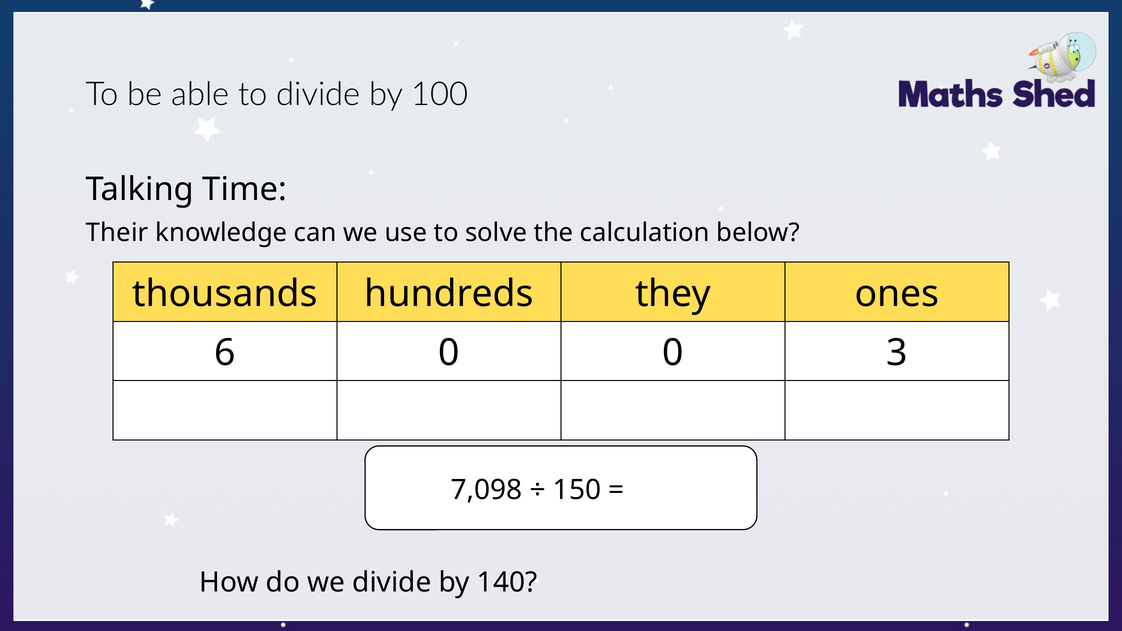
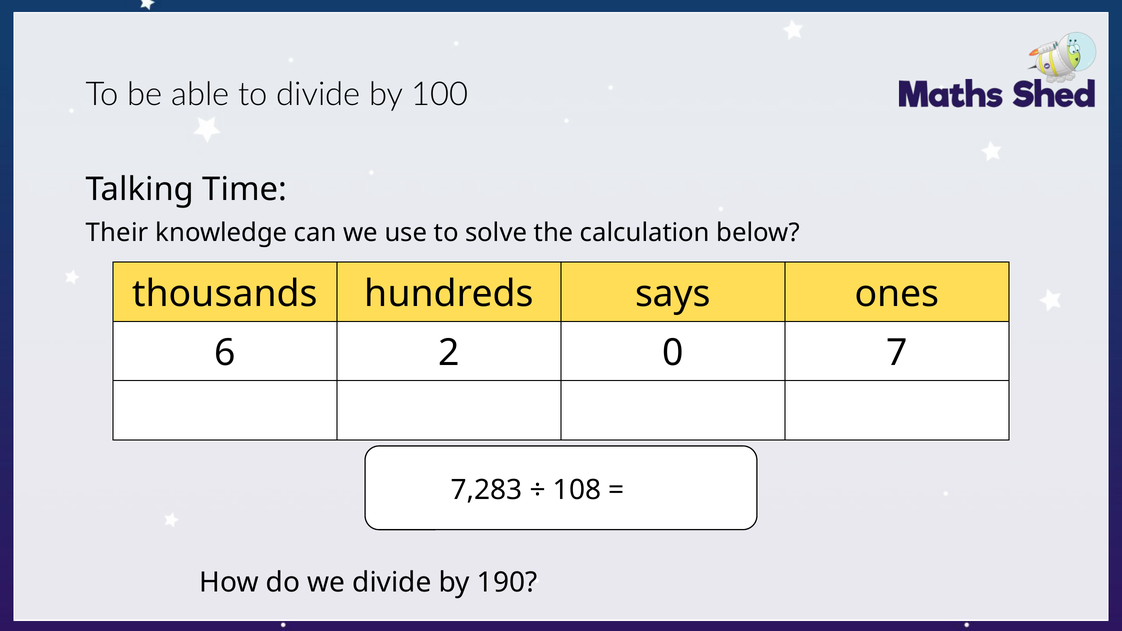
they: they -> says
6 0: 0 -> 2
3: 3 -> 7
7,098: 7,098 -> 7,283
150: 150 -> 108
140: 140 -> 190
